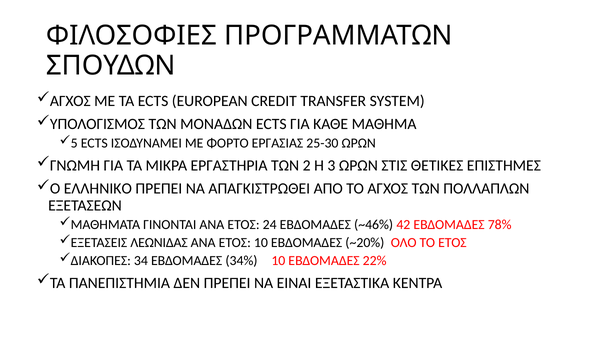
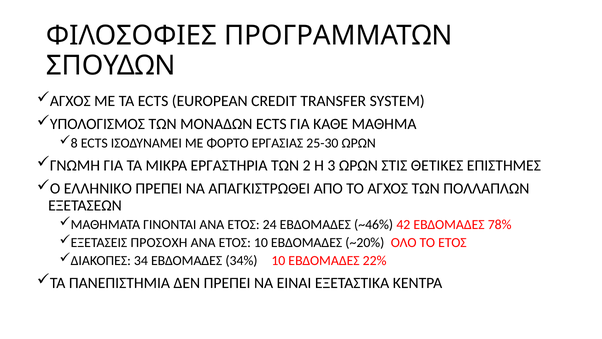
5: 5 -> 8
ΛΕΩΝΙΔΑΣ: ΛΕΩΝΙΔΑΣ -> ΠΡΟΣΟΧΗ
